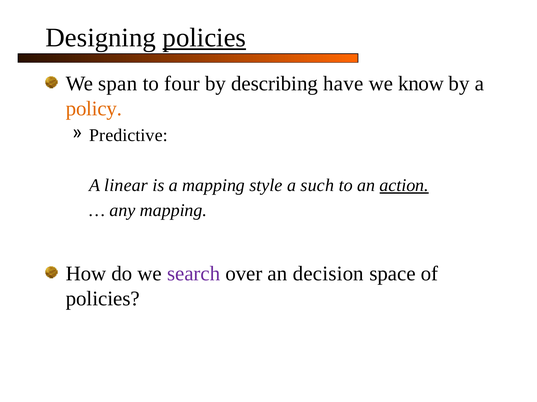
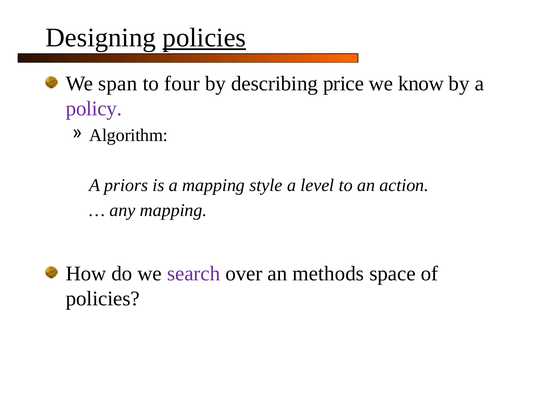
have: have -> price
policy colour: orange -> purple
Predictive: Predictive -> Algorithm
linear: linear -> priors
such: such -> level
action underline: present -> none
decision: decision -> methods
